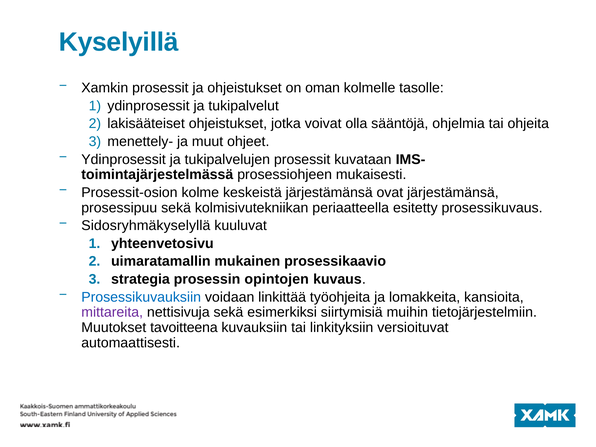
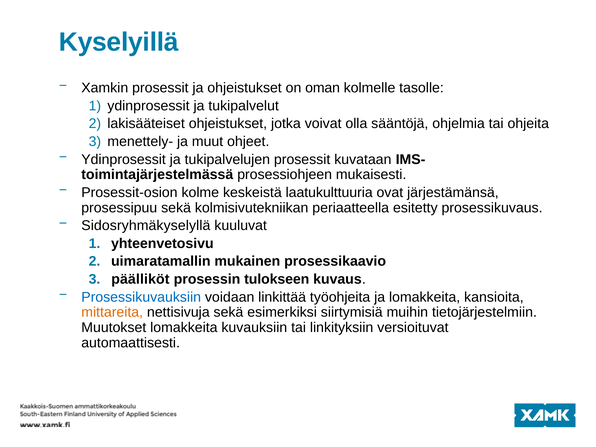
keskeistä järjestämänsä: järjestämänsä -> laatukulttuuria
strategia: strategia -> päälliköt
opintojen: opintojen -> tulokseen
mittareita colour: purple -> orange
Muutokset tavoitteena: tavoitteena -> lomakkeita
